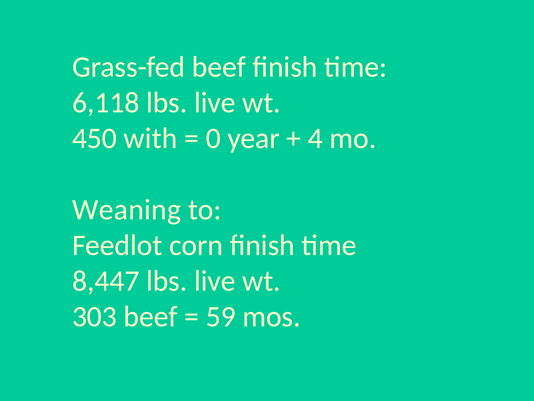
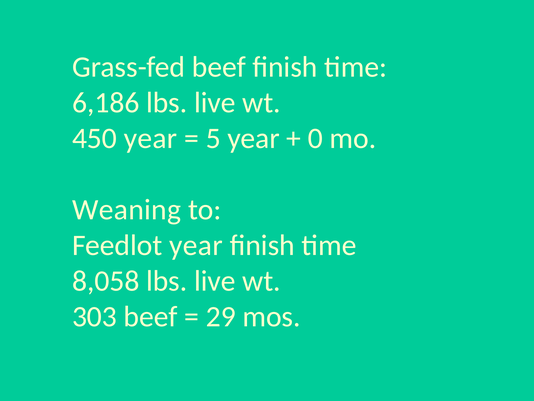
6,118: 6,118 -> 6,186
450 with: with -> year
0: 0 -> 5
4: 4 -> 0
Feedlot corn: corn -> year
8,447: 8,447 -> 8,058
59: 59 -> 29
